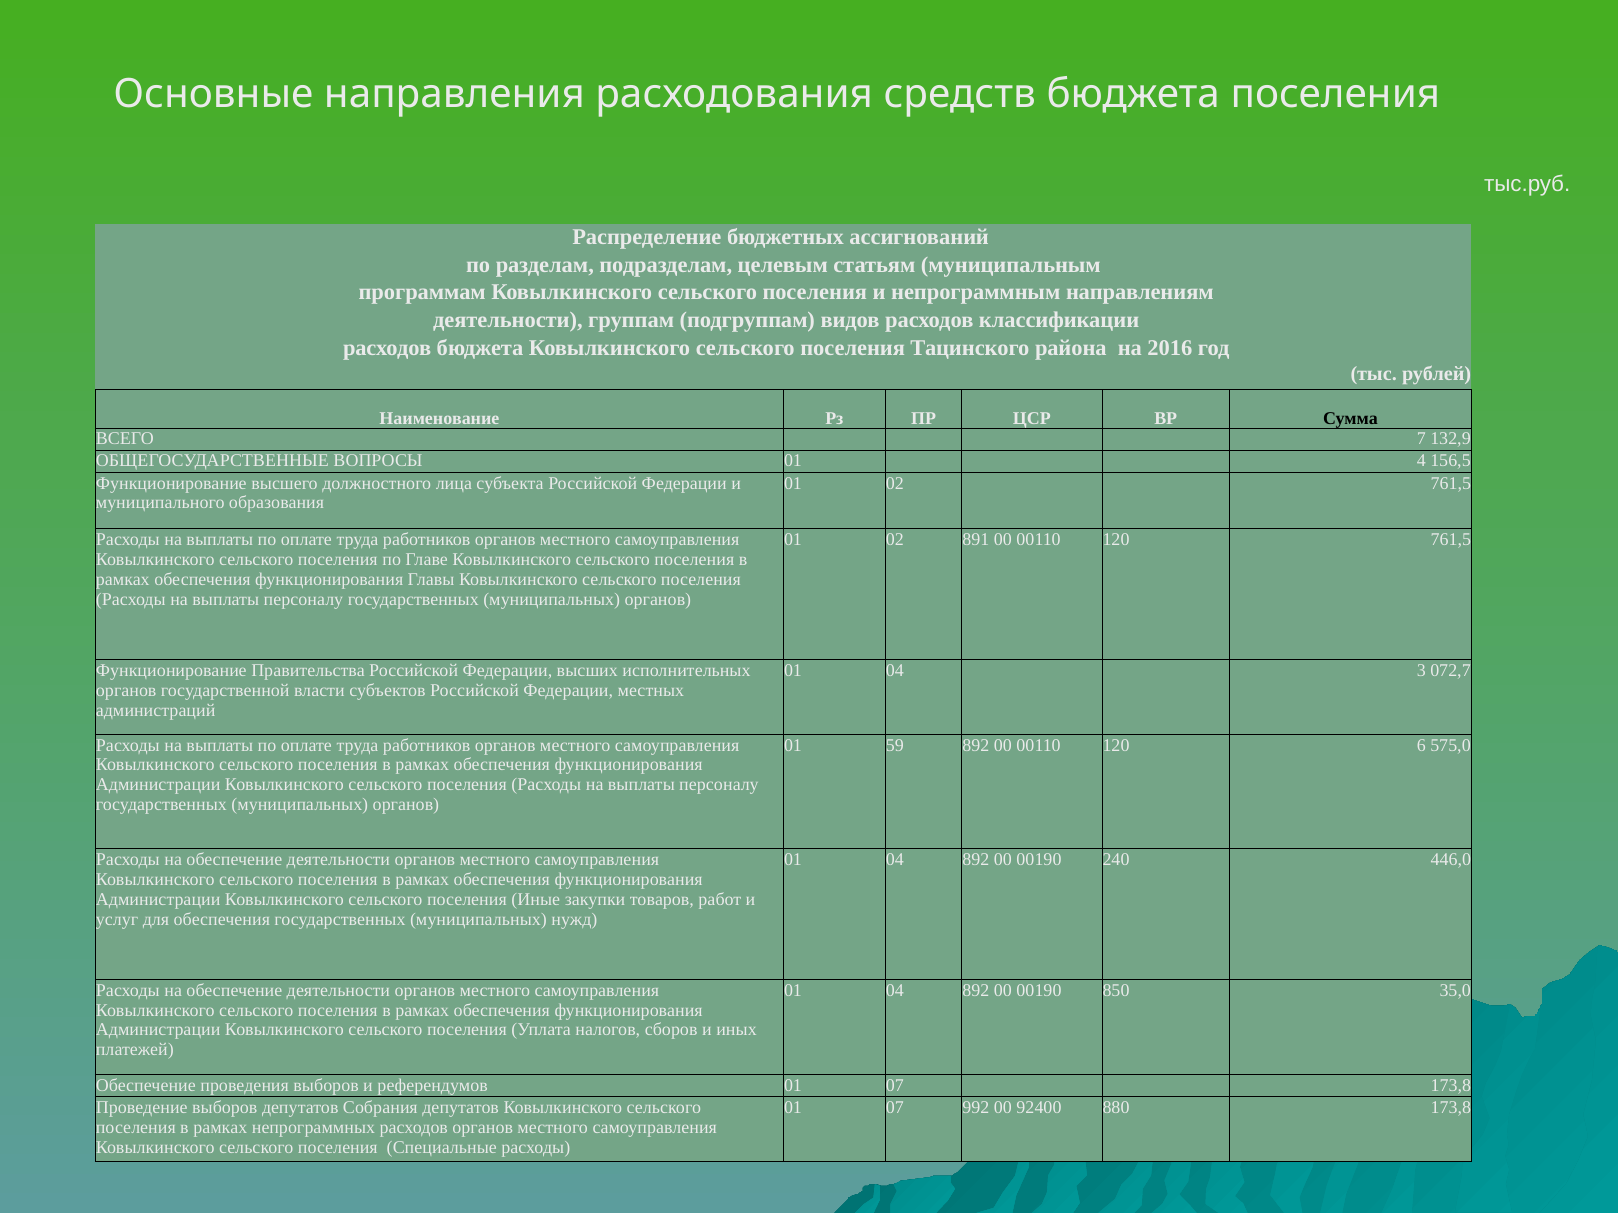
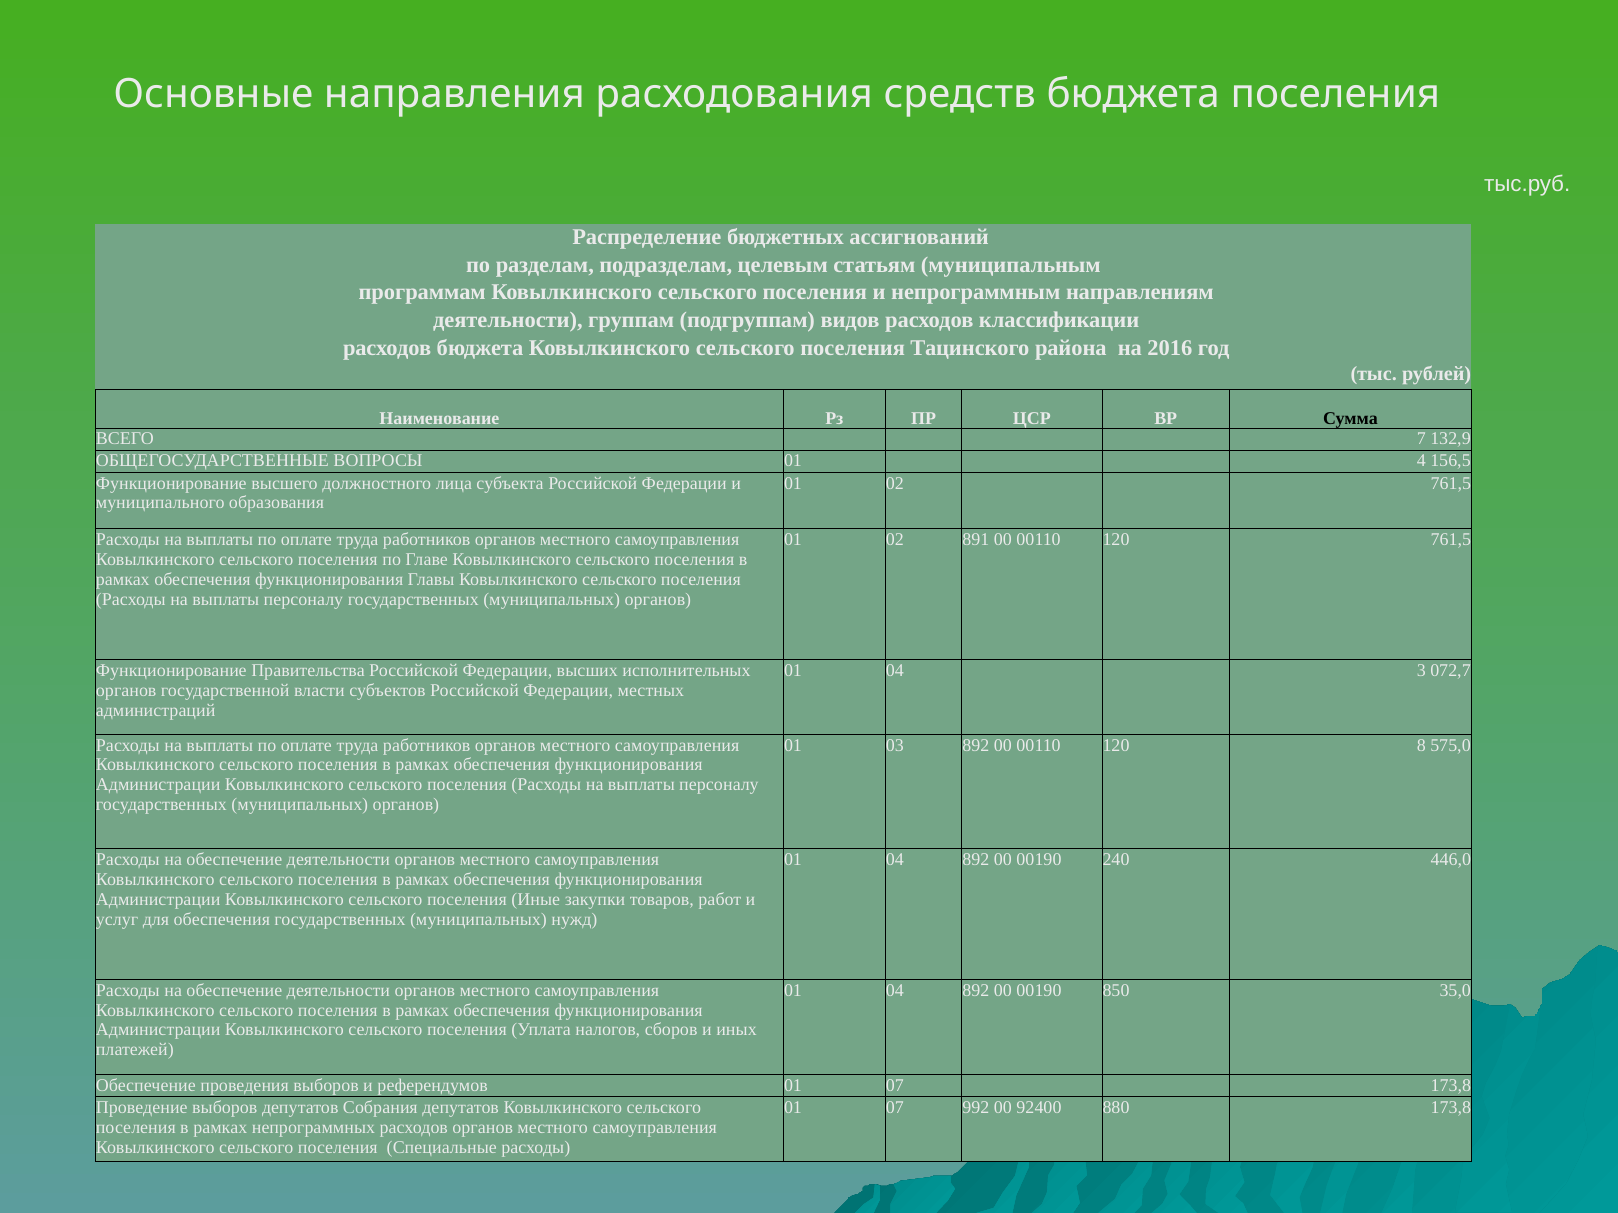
59: 59 -> 03
6: 6 -> 8
